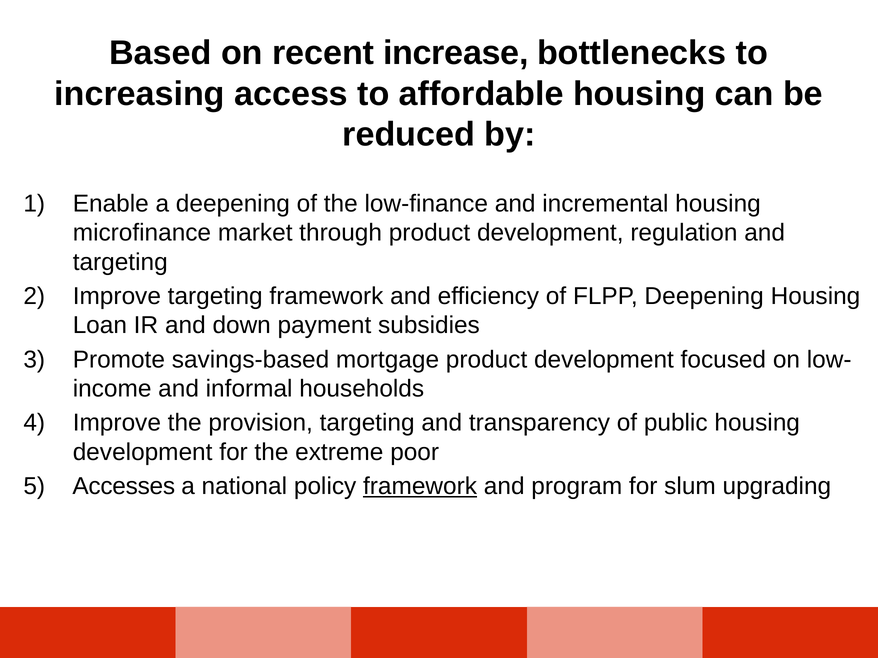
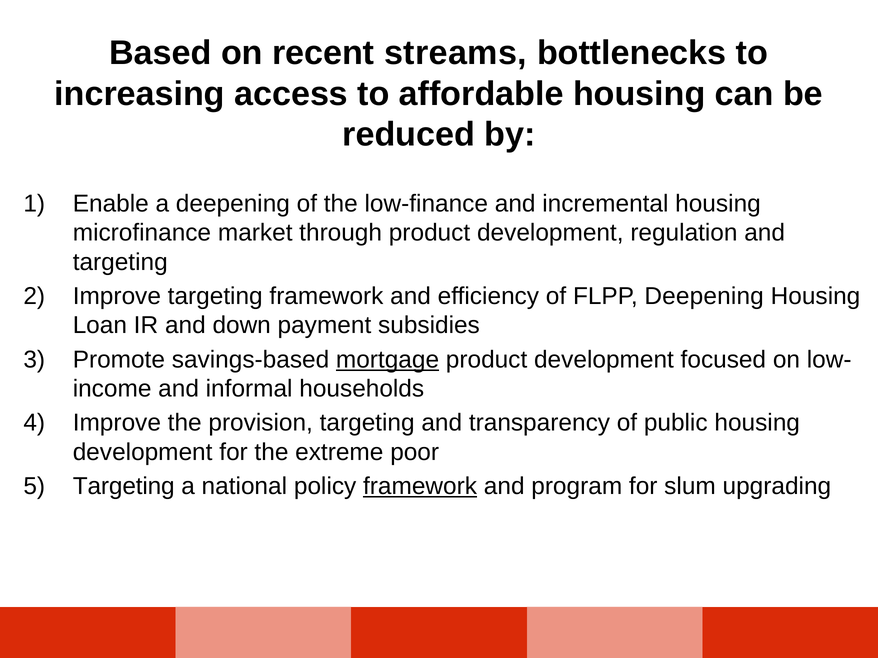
increase: increase -> streams
mortgage underline: none -> present
Accesses at (124, 487): Accesses -> Targeting
